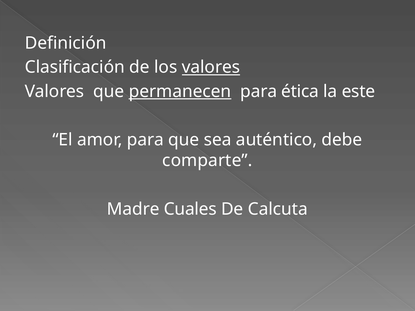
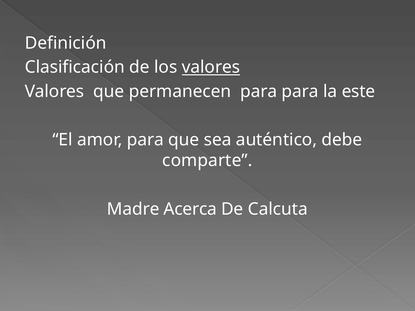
permanecen underline: present -> none
para ética: ética -> para
Cuales: Cuales -> Acerca
